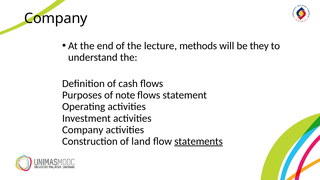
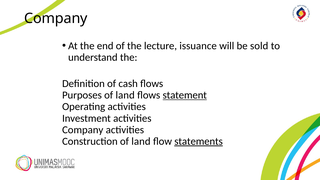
methods: methods -> issuance
they: they -> sold
Purposes of note: note -> land
statement underline: none -> present
